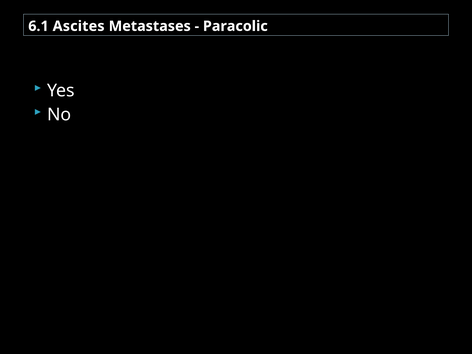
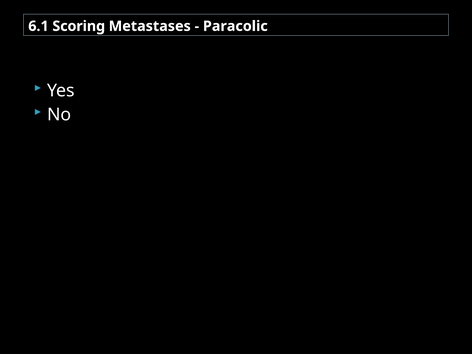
Ascites: Ascites -> Scoring
